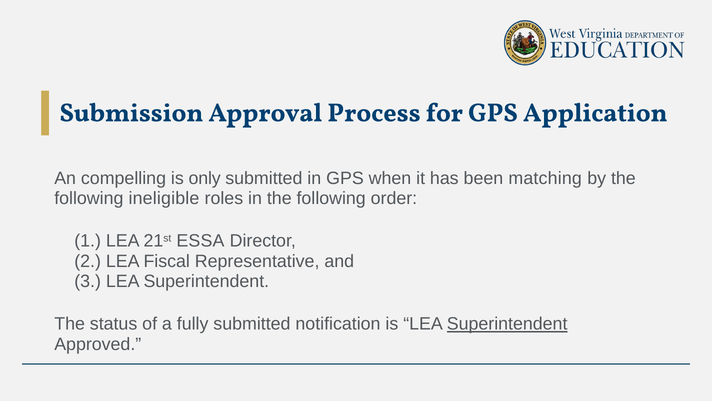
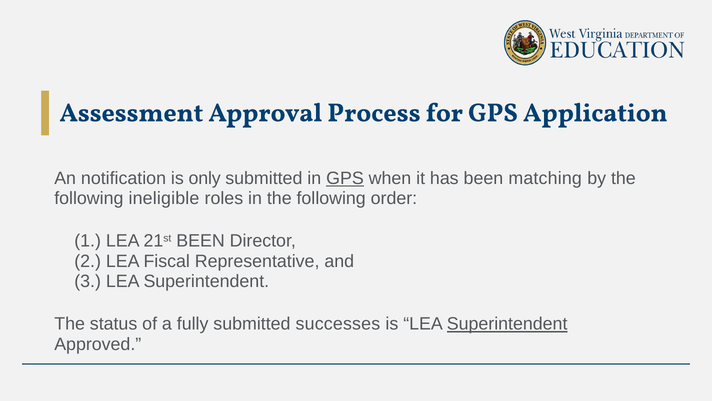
Submission: Submission -> Assessment
compelling: compelling -> notification
GPS at (345, 178) underline: none -> present
21st ESSA: ESSA -> BEEN
notification: notification -> successes
